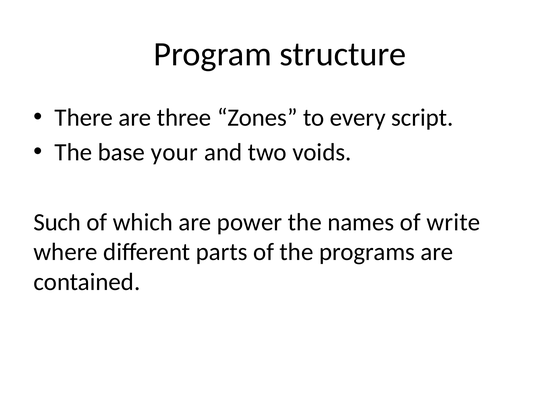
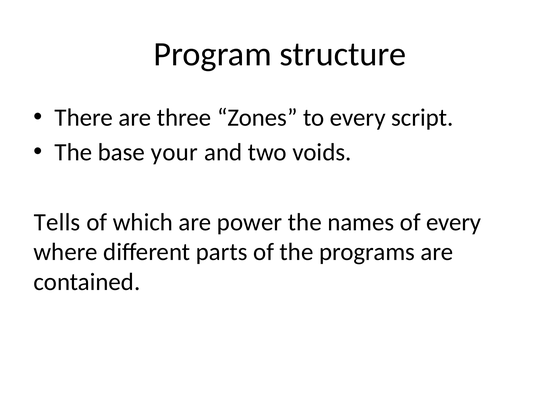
Such: Such -> Tells
of write: write -> every
